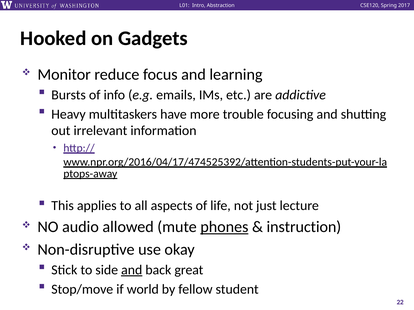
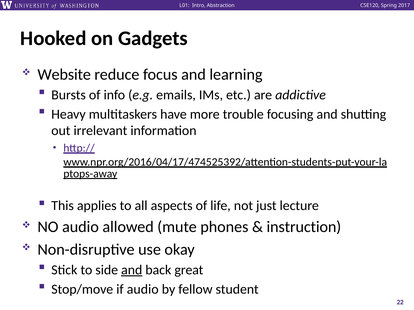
Monitor: Monitor -> Website
phones underline: present -> none
if world: world -> audio
